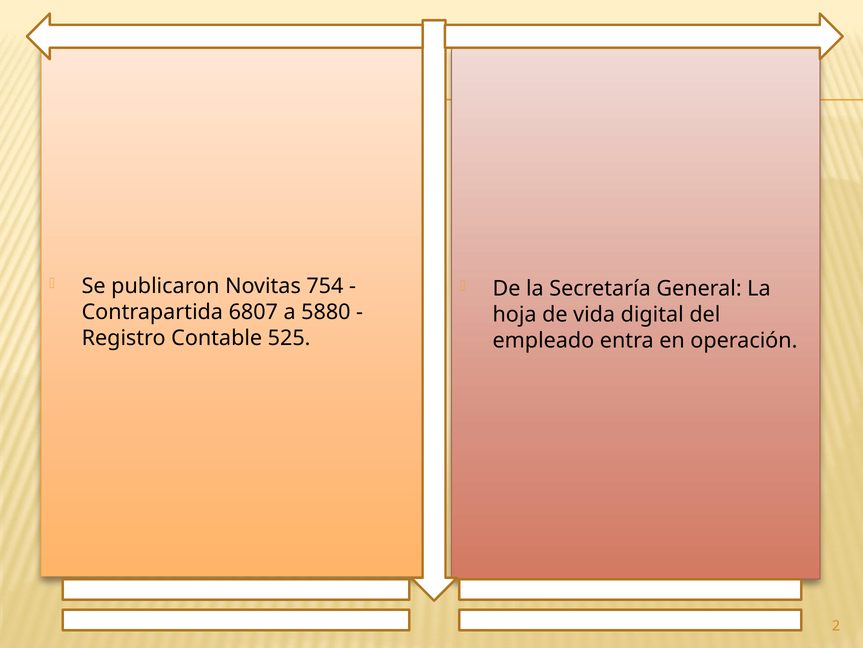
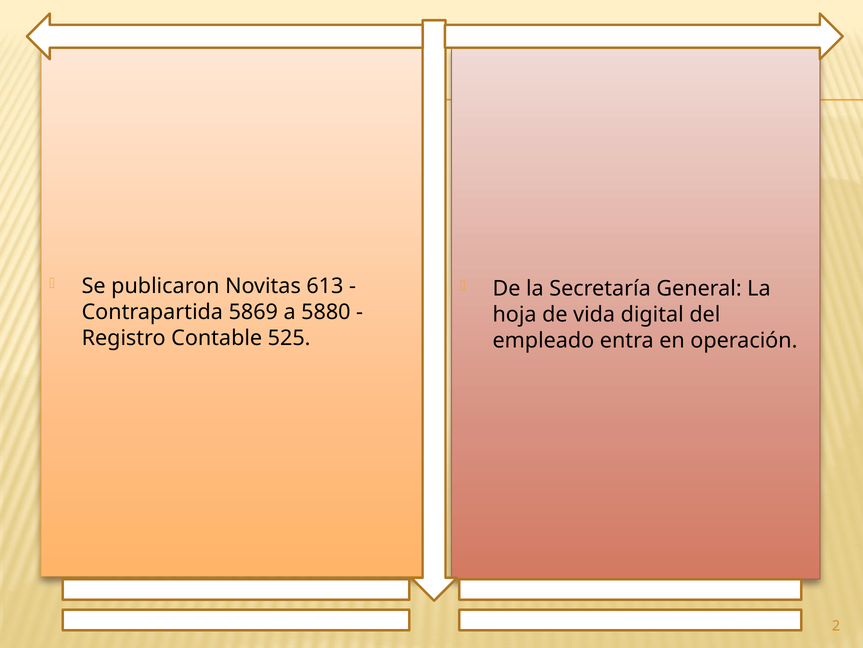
754: 754 -> 613
6807: 6807 -> 5869
